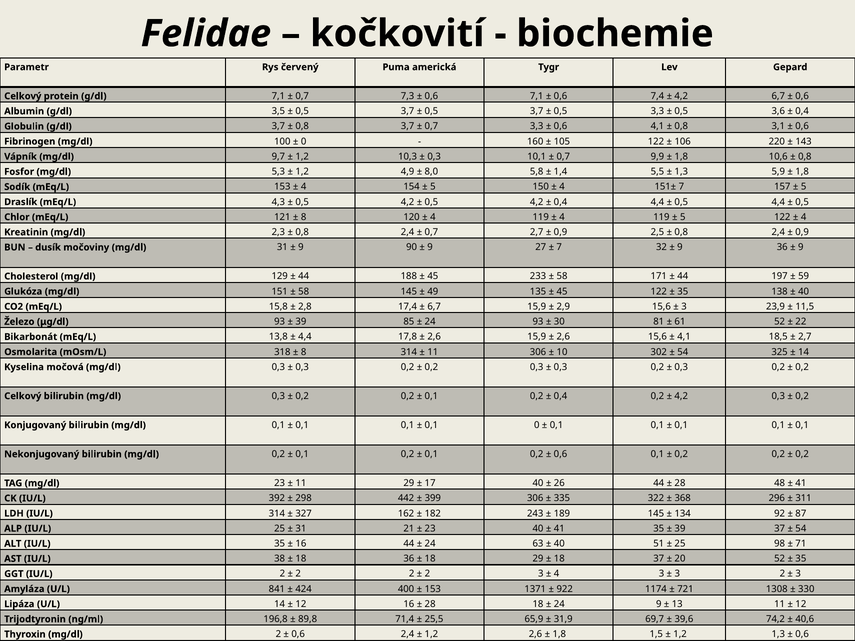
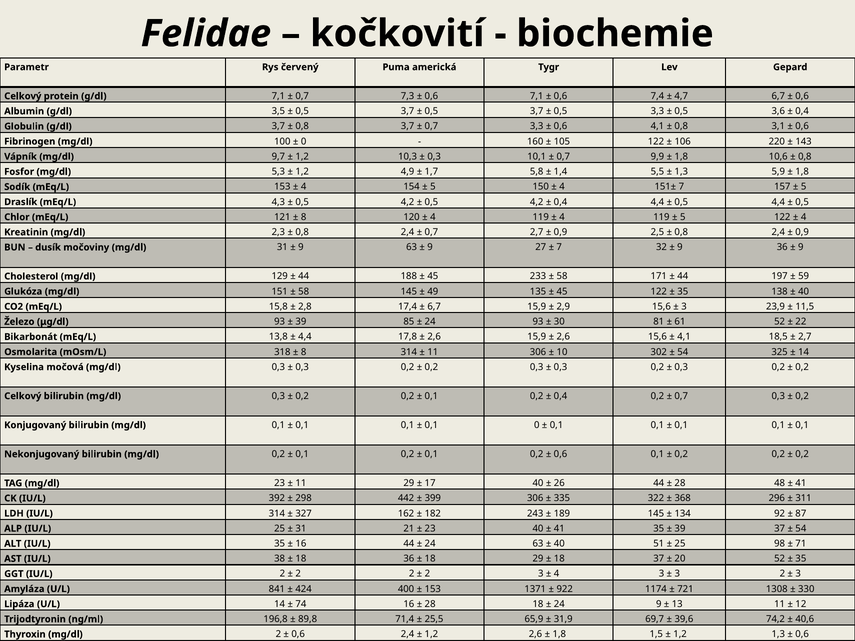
4,2 at (681, 96): 4,2 -> 4,7
8,0: 8,0 -> 1,7
9 90: 90 -> 63
4,2 at (681, 396): 4,2 -> 0,7
12 at (301, 604): 12 -> 74
